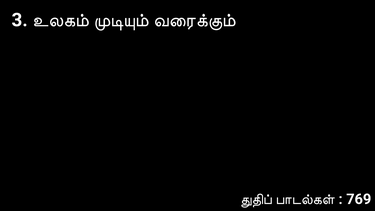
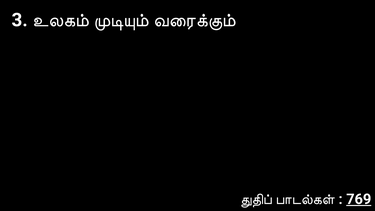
769 underline: none -> present
